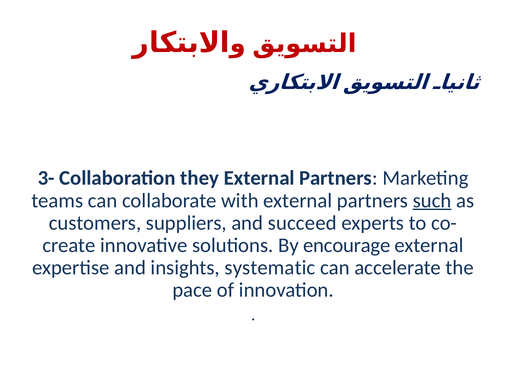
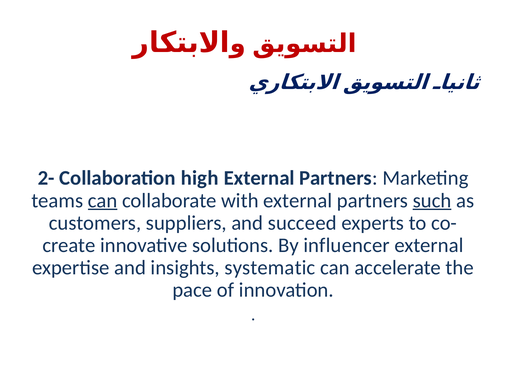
3-: 3- -> 2-
they: they -> high
can at (103, 201) underline: none -> present
encourage: encourage -> influencer
